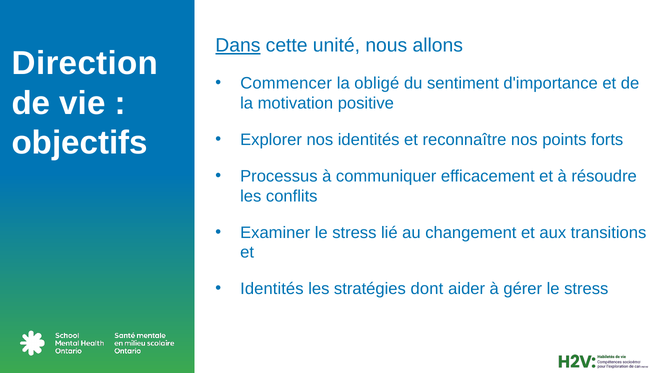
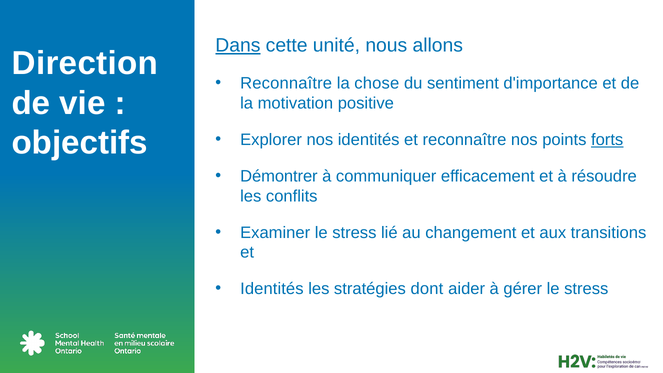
Commencer at (286, 83): Commencer -> Reconnaître
obligé: obligé -> chose
forts underline: none -> present
Processus: Processus -> Démontrer
